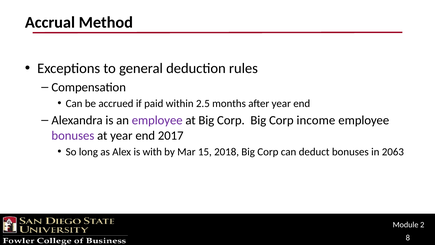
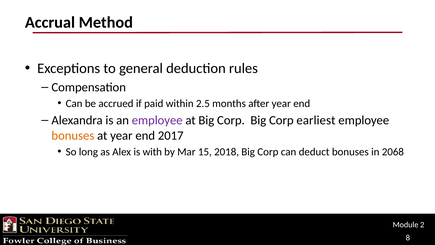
income: income -> earliest
bonuses at (73, 135) colour: purple -> orange
2063: 2063 -> 2068
